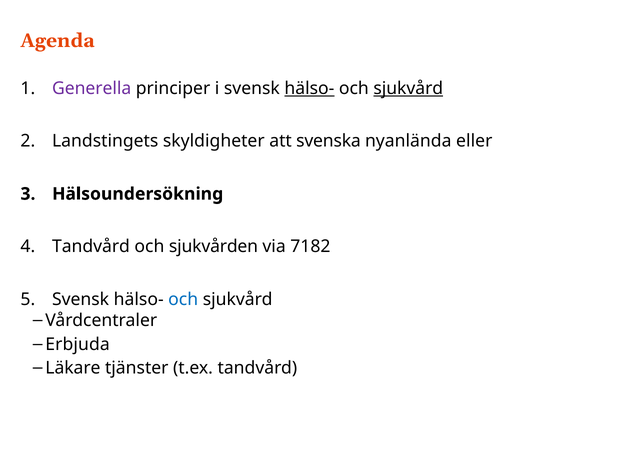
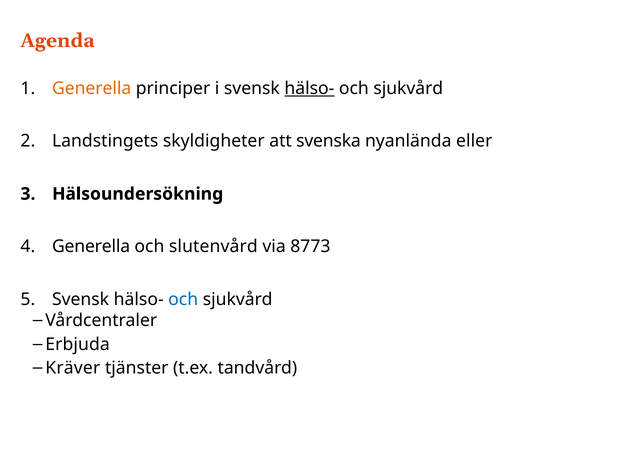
Generella at (92, 88) colour: purple -> orange
sjukvård at (408, 88) underline: present -> none
Tandvård at (91, 246): Tandvård -> Generella
sjukvården: sjukvården -> slutenvård
7182: 7182 -> 8773
Läkare: Läkare -> Kräver
